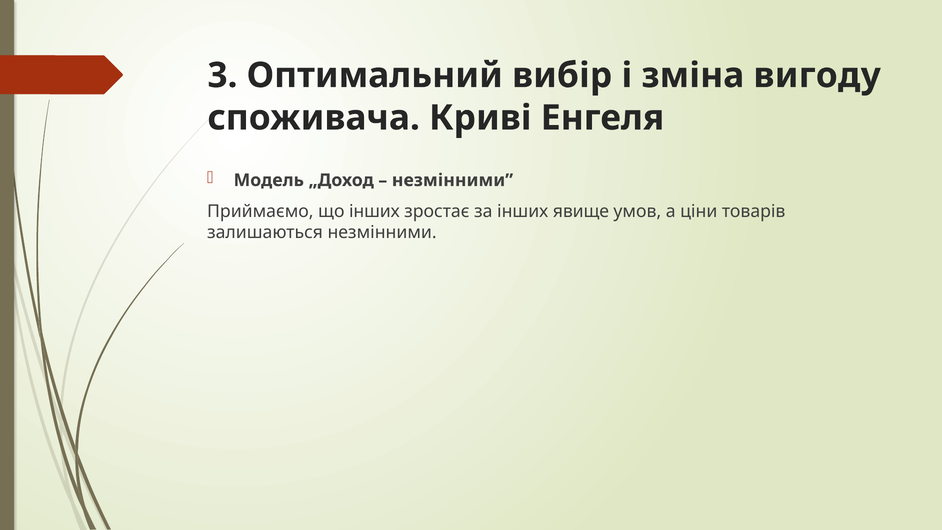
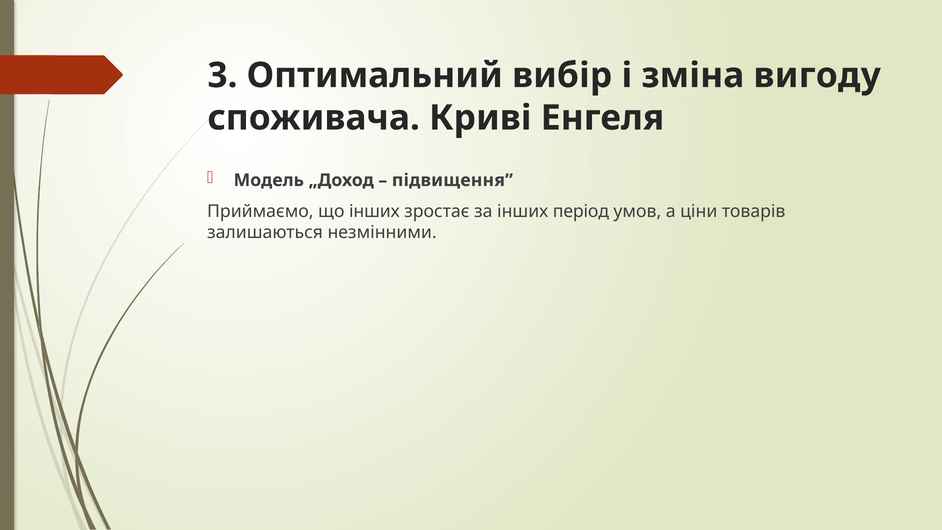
незмінними at (452, 180): незмінними -> підвищення
явище: явище -> період
